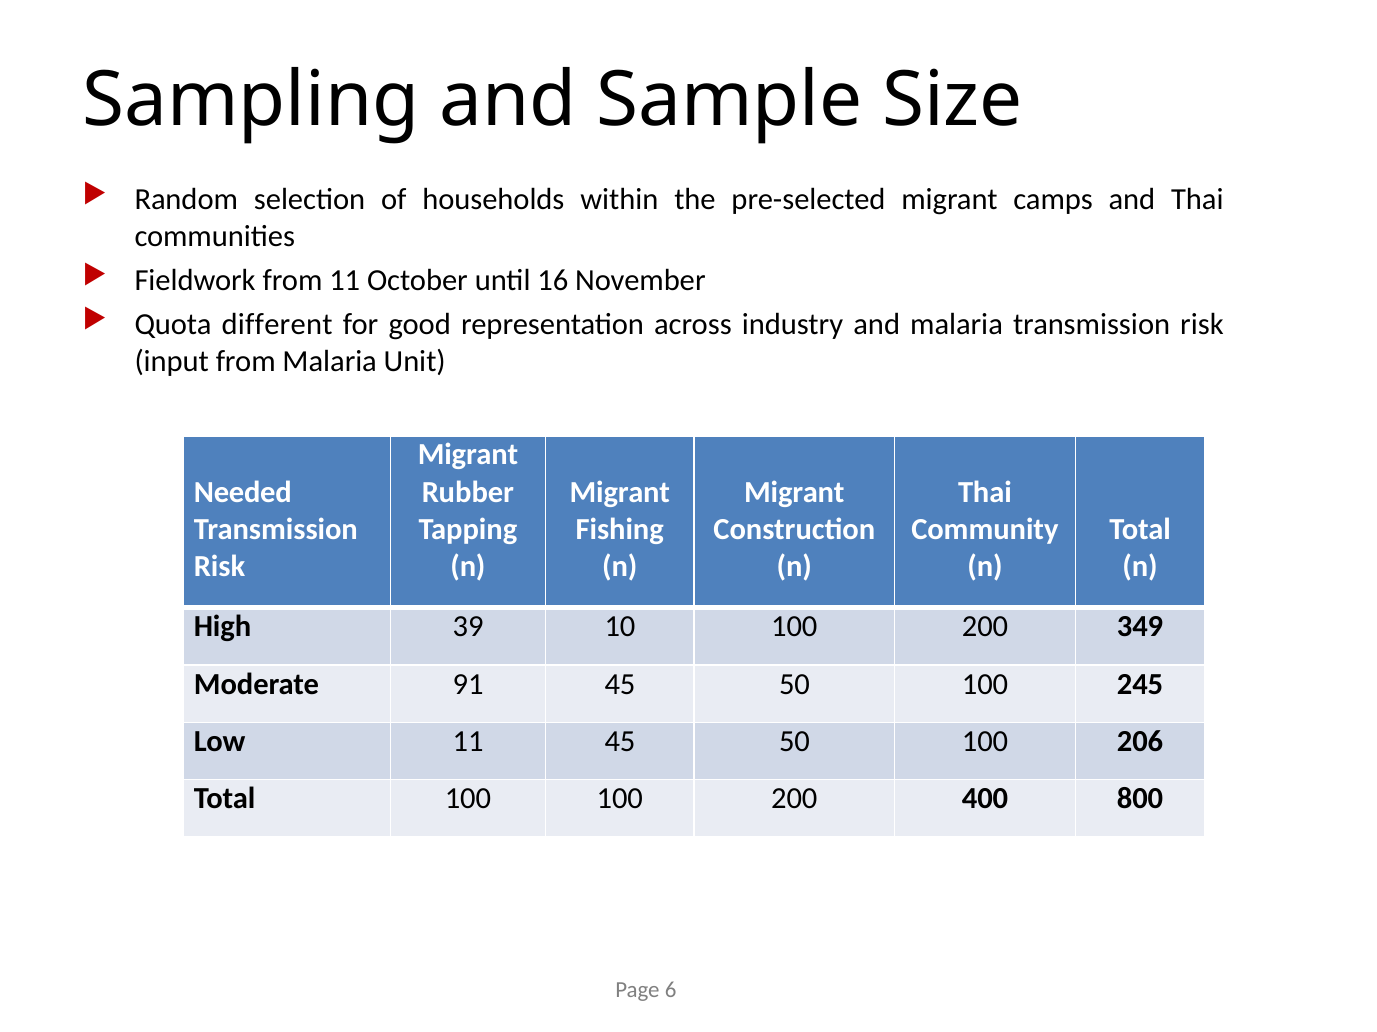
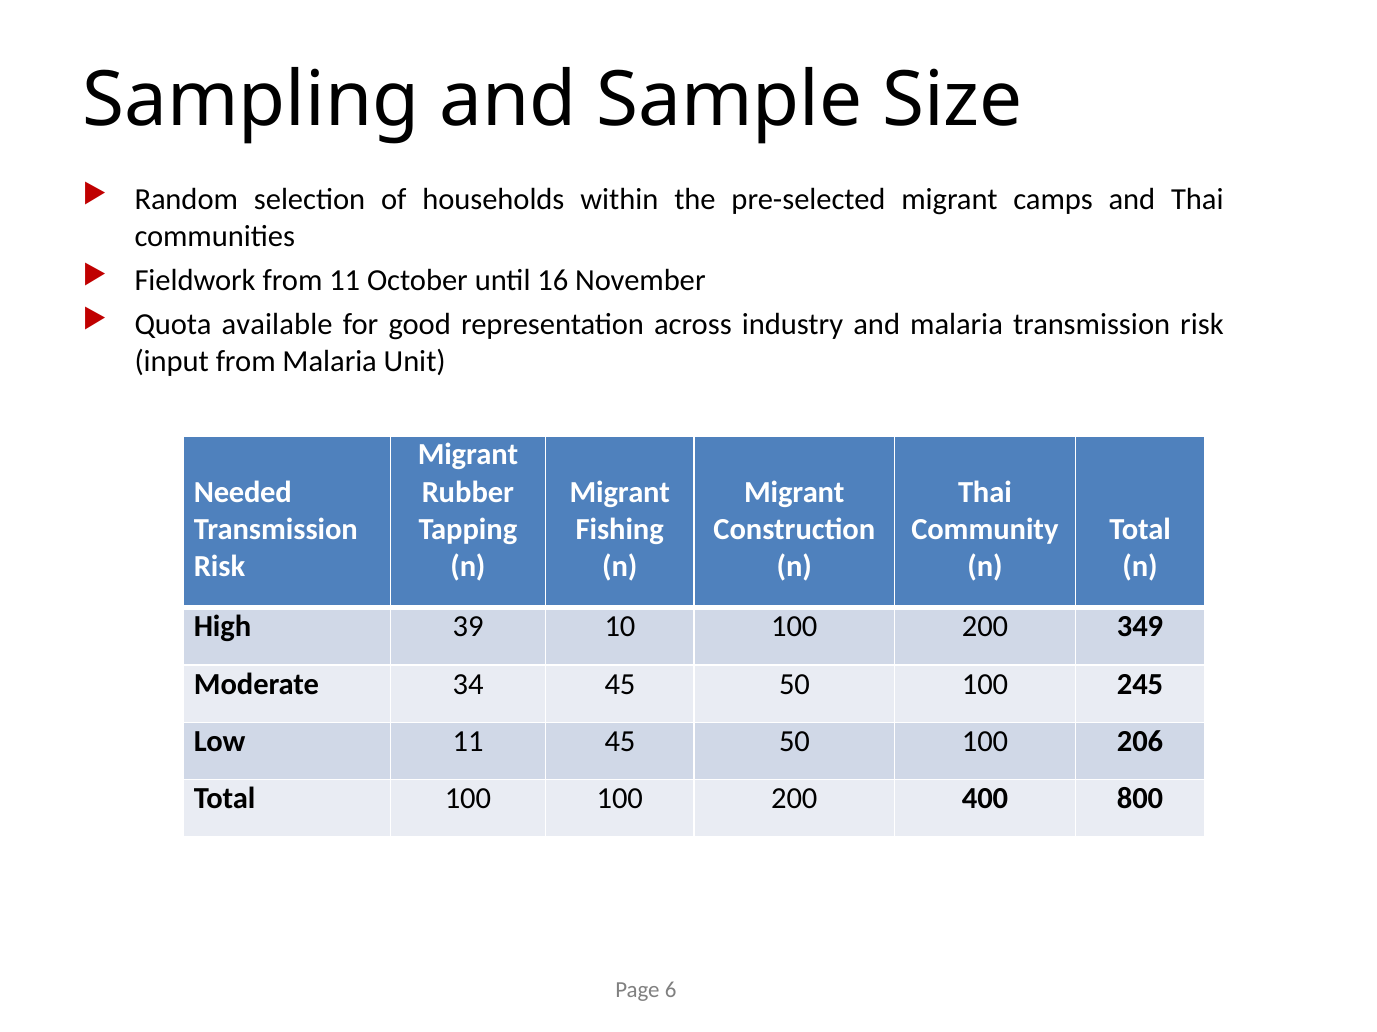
different: different -> available
91: 91 -> 34
